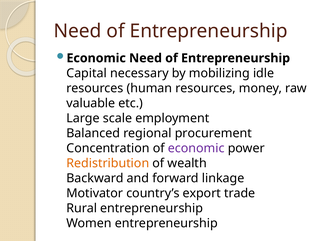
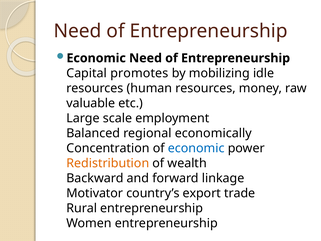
necessary: necessary -> promotes
procurement: procurement -> economically
economic at (196, 148) colour: purple -> blue
